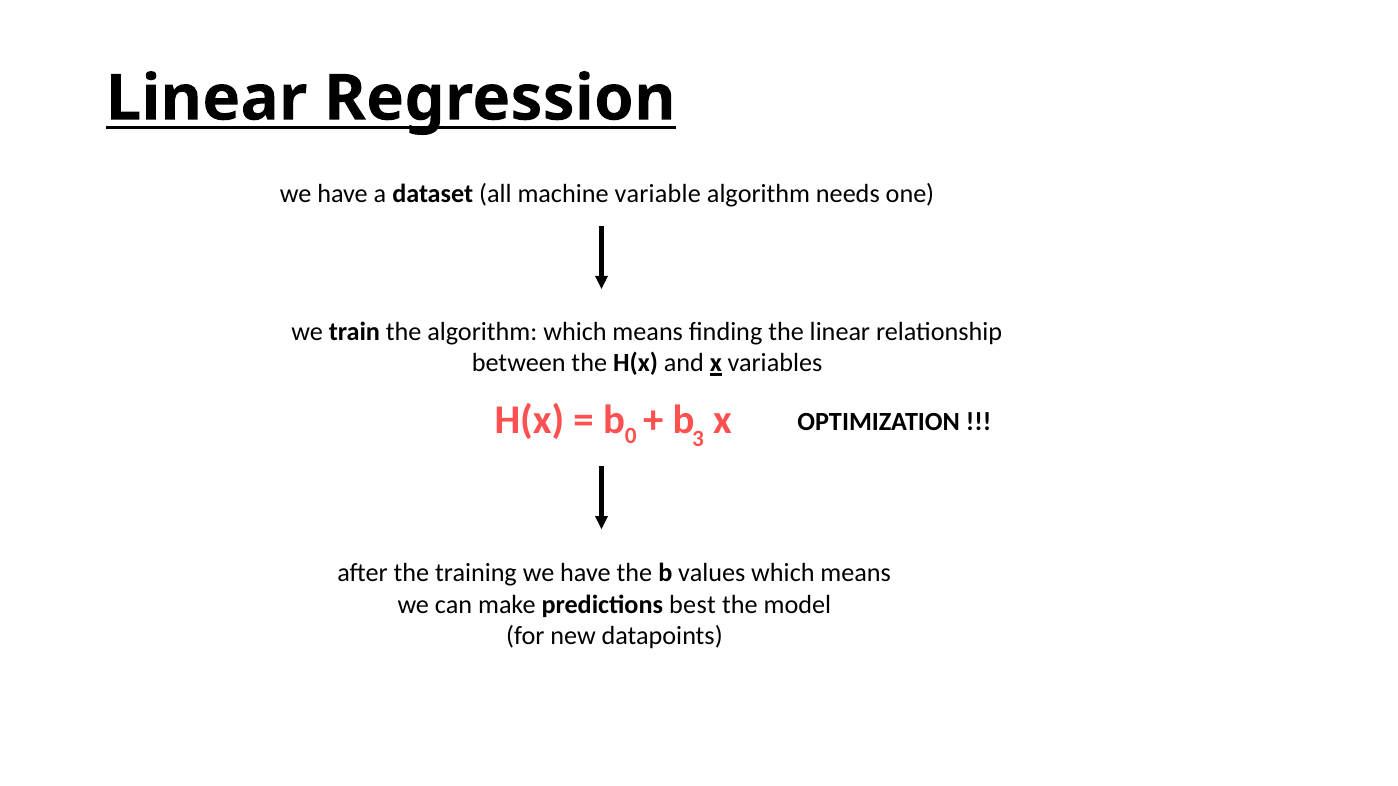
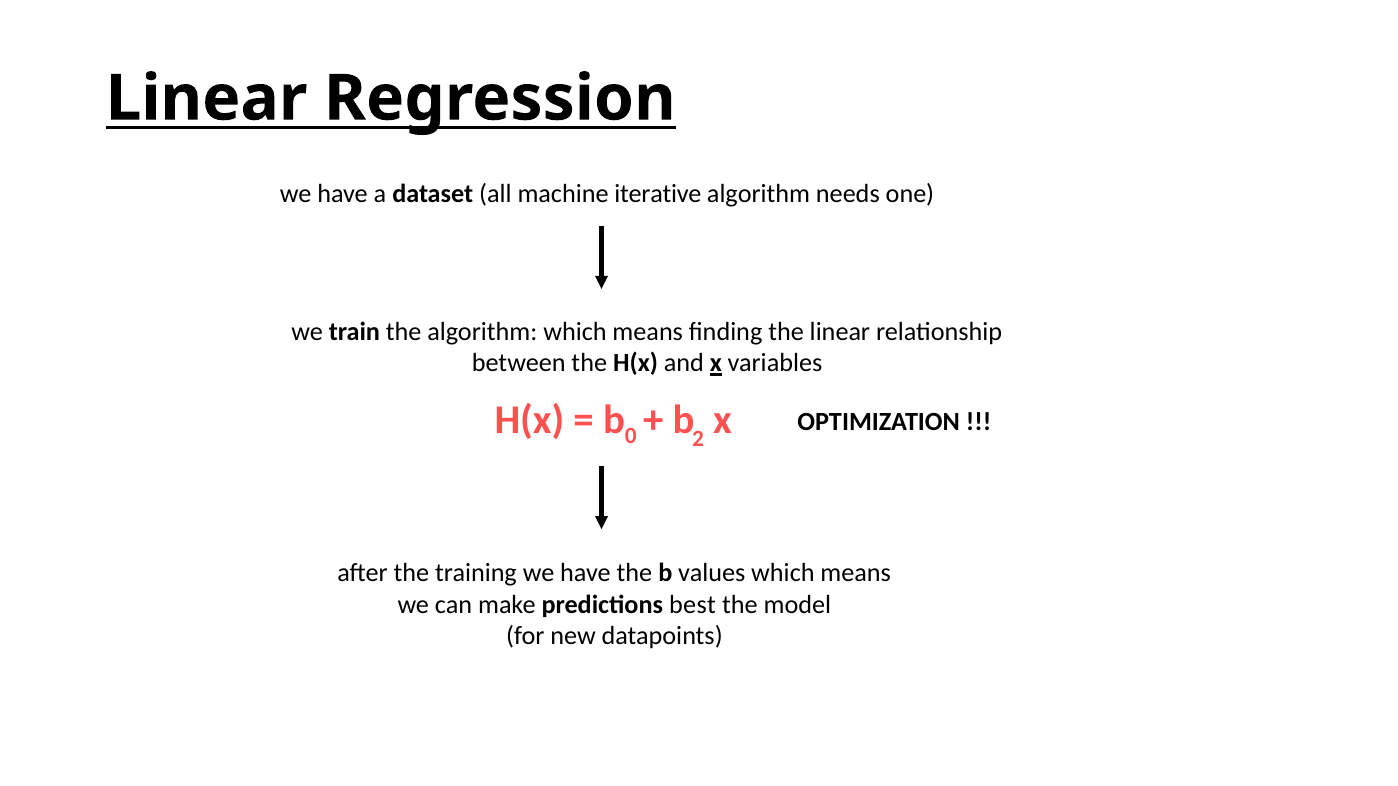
variable: variable -> iterative
3: 3 -> 2
